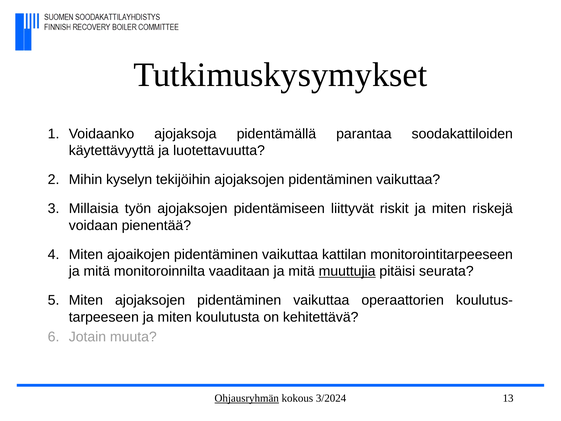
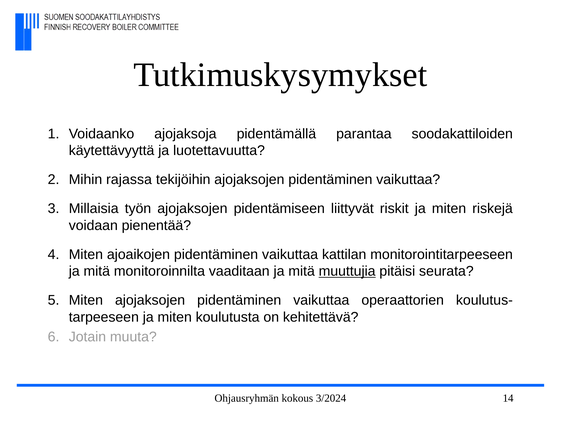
kyselyn: kyselyn -> rajassa
Ohjausryhmän underline: present -> none
13: 13 -> 14
